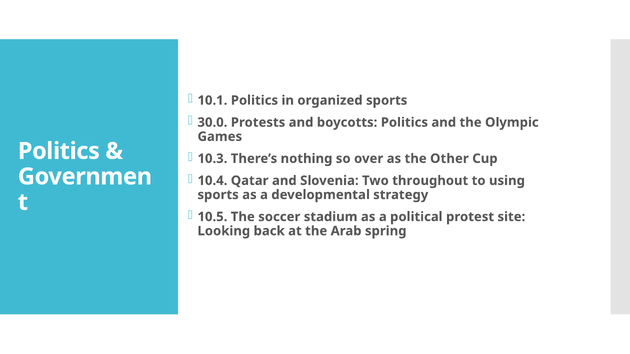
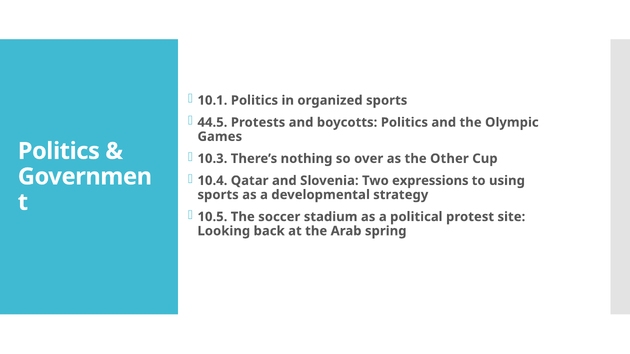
30.0: 30.0 -> 44.5
throughout: throughout -> expressions
